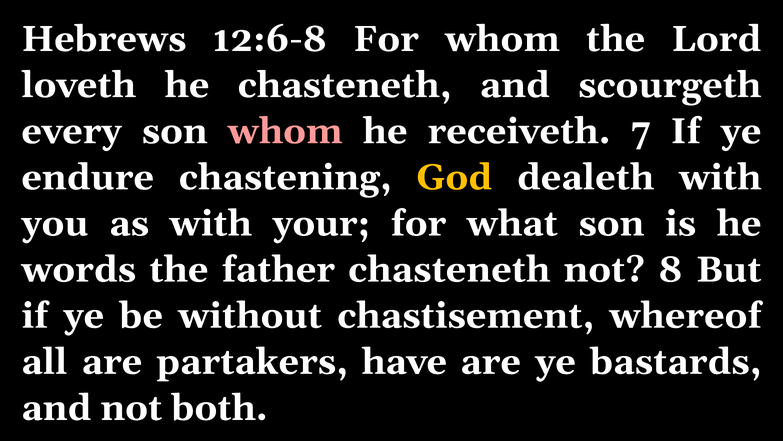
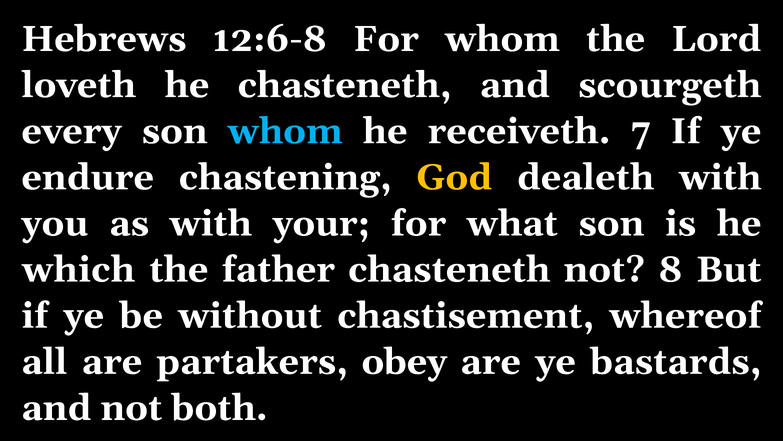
whom at (285, 131) colour: pink -> light blue
words: words -> which
have: have -> obey
